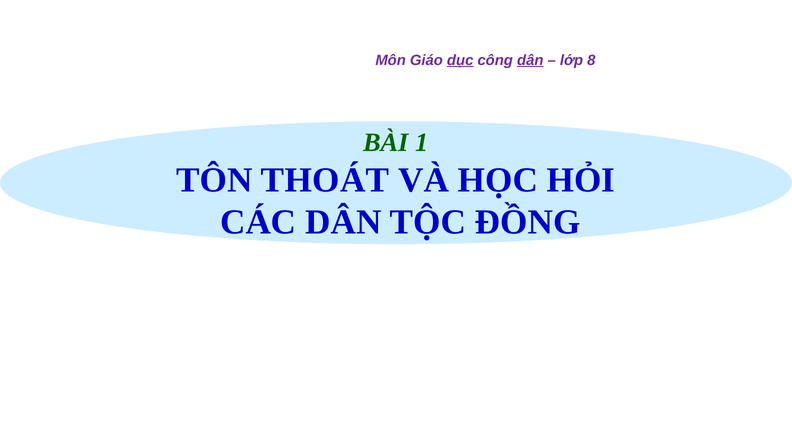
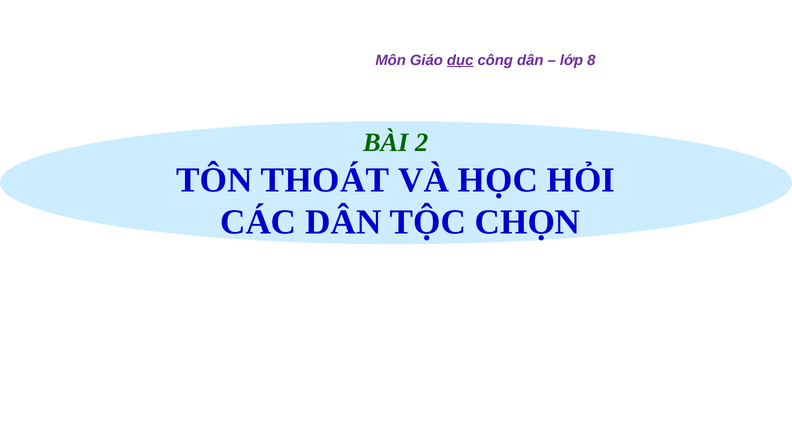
dân at (530, 60) underline: present -> none
1: 1 -> 2
ĐỒNG: ĐỒNG -> CHỌN
